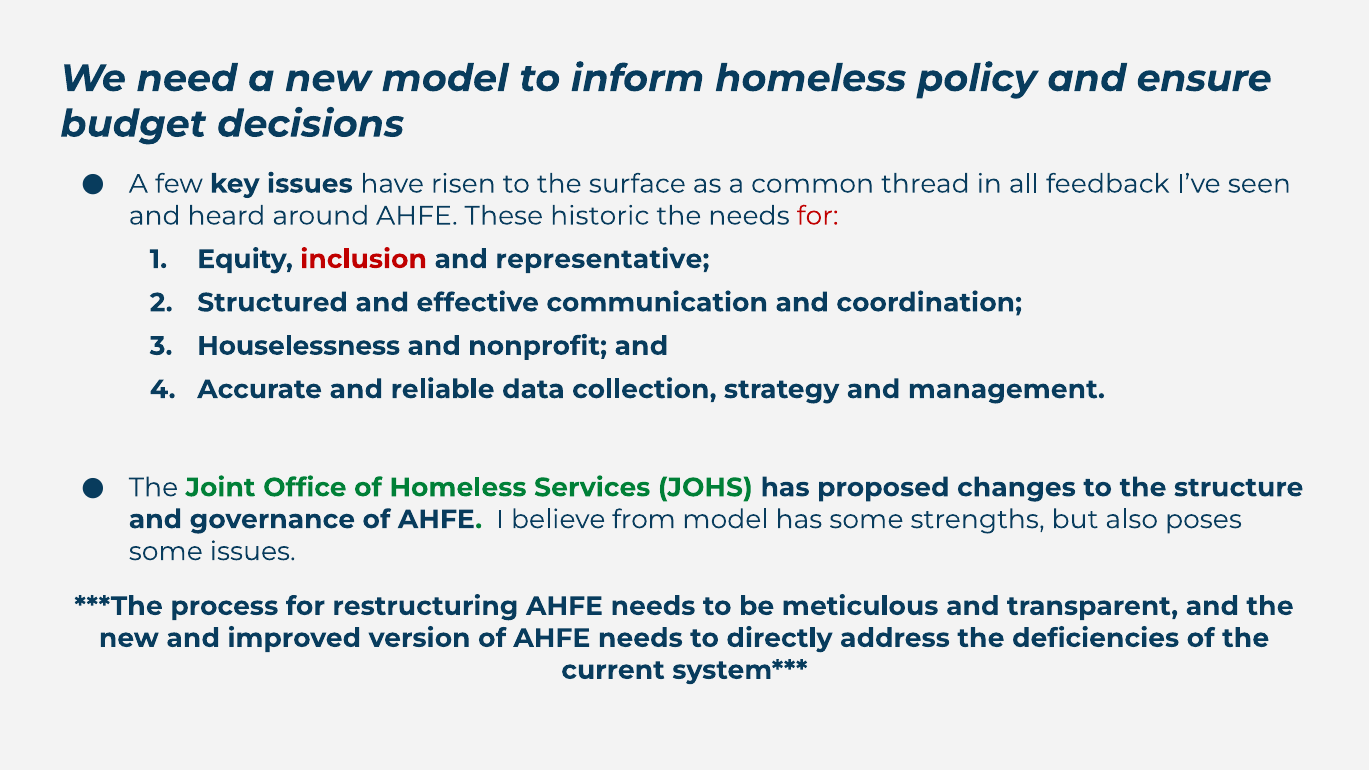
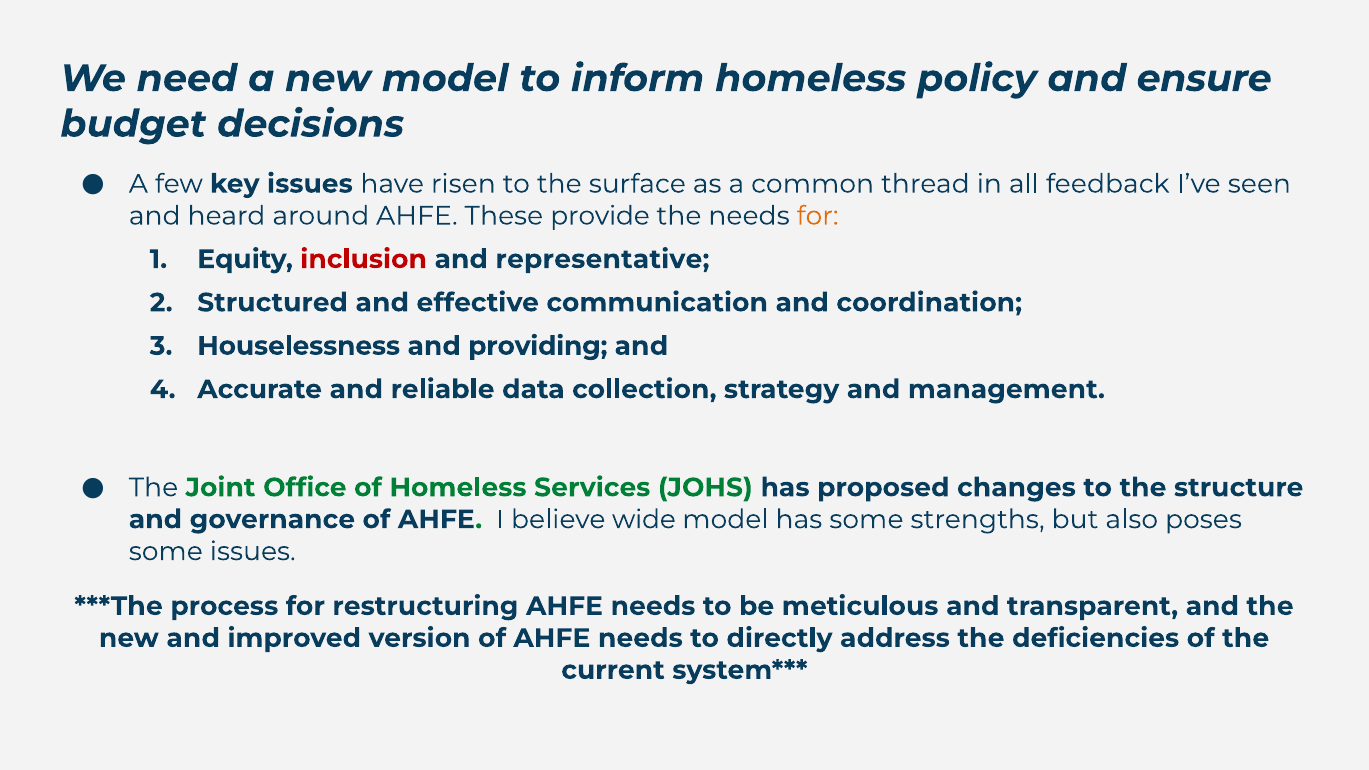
historic: historic -> provide
for at (818, 216) colour: red -> orange
nonprofit: nonprofit -> providing
from: from -> wide
